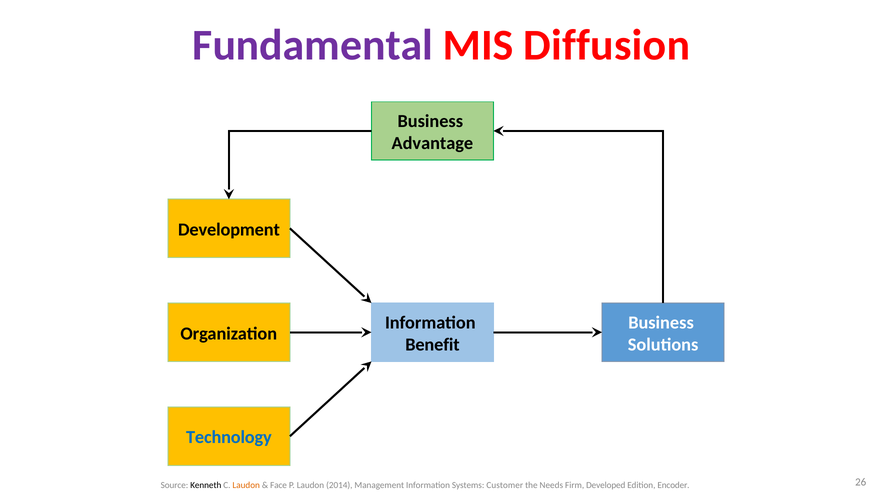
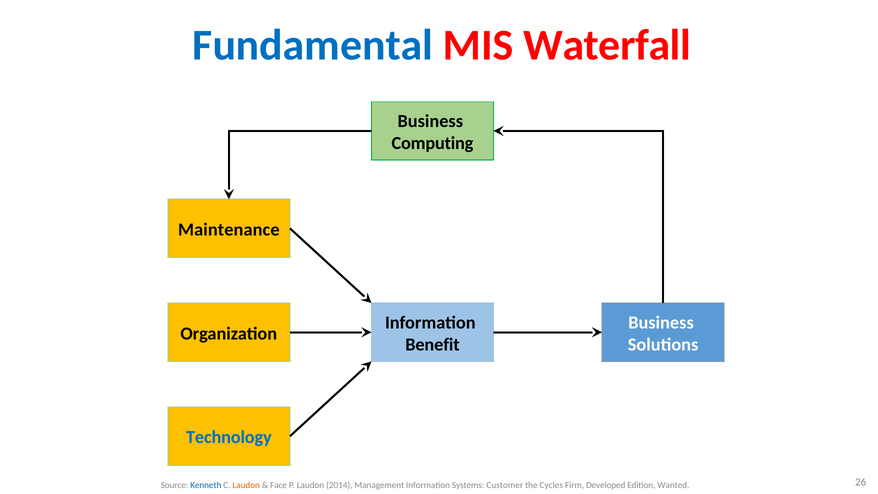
Fundamental colour: purple -> blue
Diffusion: Diffusion -> Waterfall
Advantage: Advantage -> Computing
Development: Development -> Maintenance
Kenneth colour: black -> blue
Needs: Needs -> Cycles
Encoder: Encoder -> Wanted
